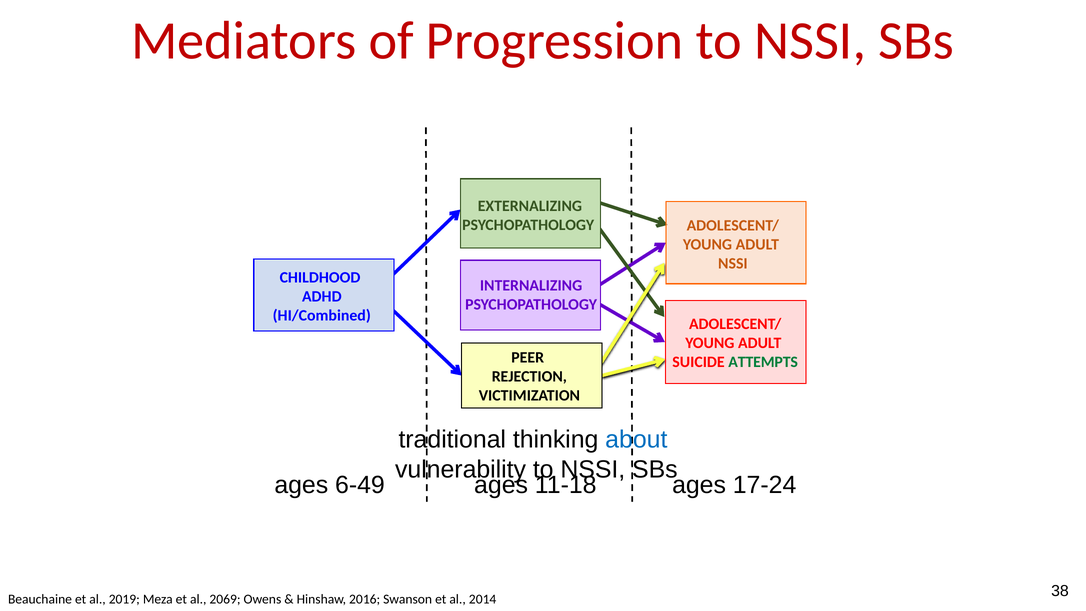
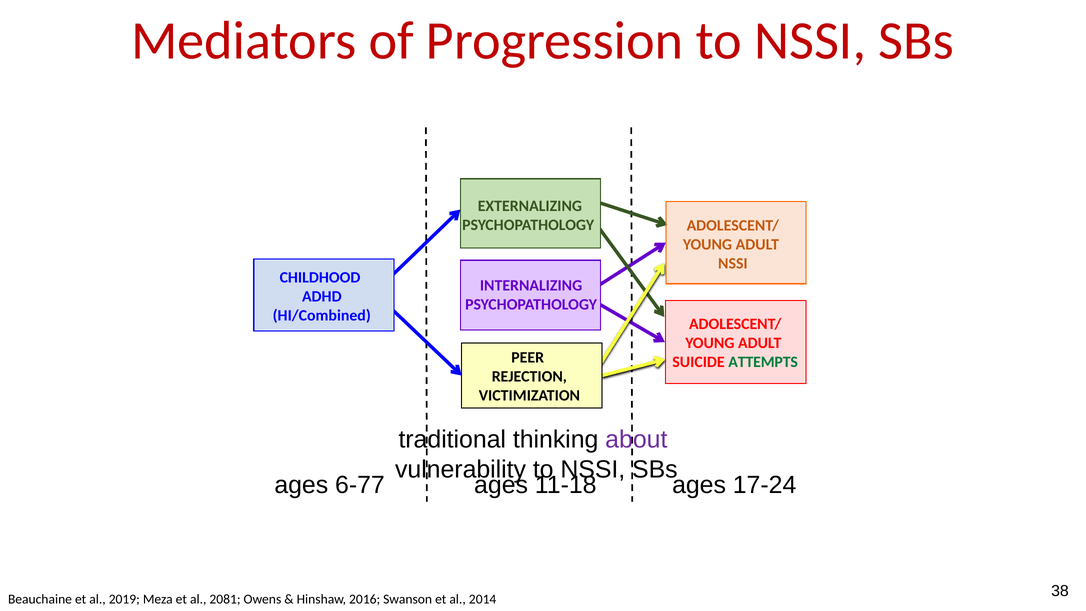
about colour: blue -> purple
6-49: 6-49 -> 6-77
2069: 2069 -> 2081
